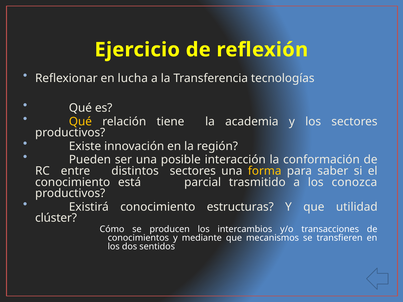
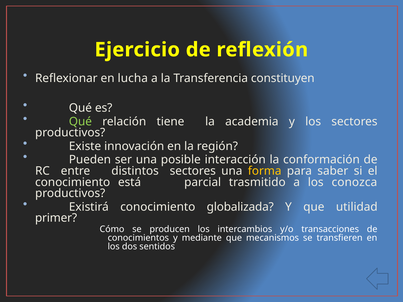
tecnologías: tecnologías -> constituyen
Qué at (80, 122) colour: yellow -> light green
estructuras: estructuras -> globalizada
clúster: clúster -> primer
